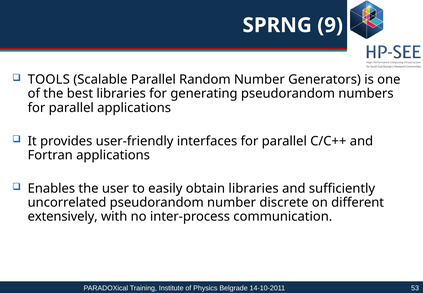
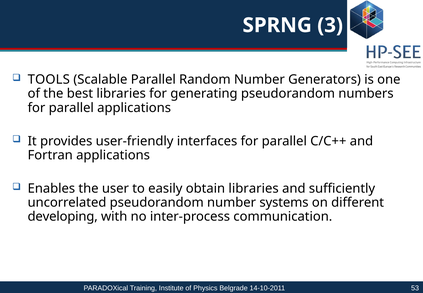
9: 9 -> 3
discrete: discrete -> systems
extensively: extensively -> developing
